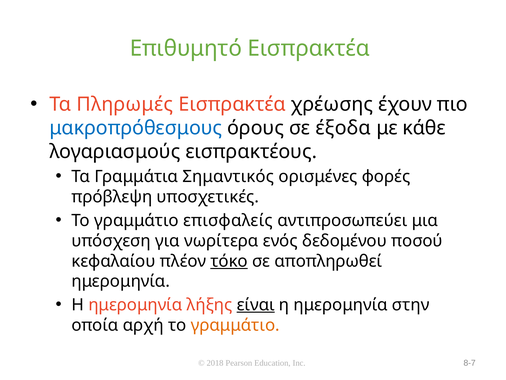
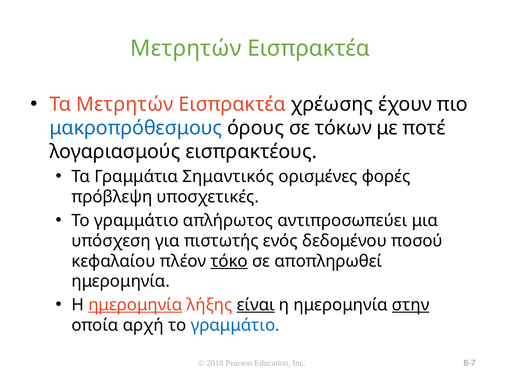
Επιθυμητό at (186, 48): Επιθυμητό -> Μετρητών
Τα Πληρωμές: Πληρωμές -> Μετρητών
έξοδα: έξοδα -> τόκων
κάθε: κάθε -> ποτέ
επισφαλείς: επισφαλείς -> απλήρωτος
νωρίτερα: νωρίτερα -> πιστωτής
ημερομηνία at (135, 305) underline: none -> present
στην underline: none -> present
γραμμάτιο at (235, 325) colour: orange -> blue
